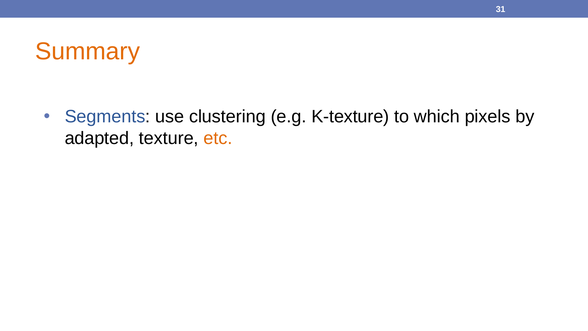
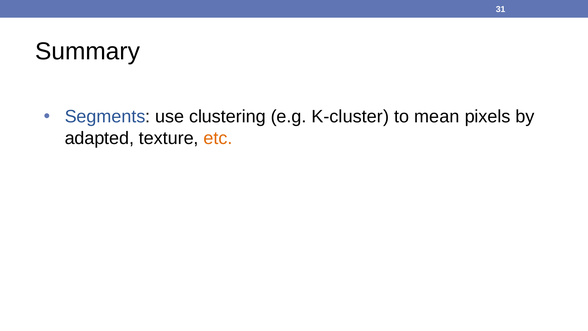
Summary colour: orange -> black
K-texture: K-texture -> K-cluster
which: which -> mean
